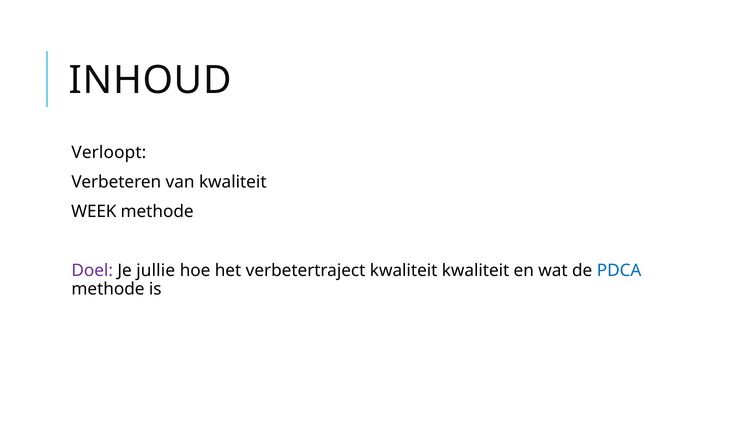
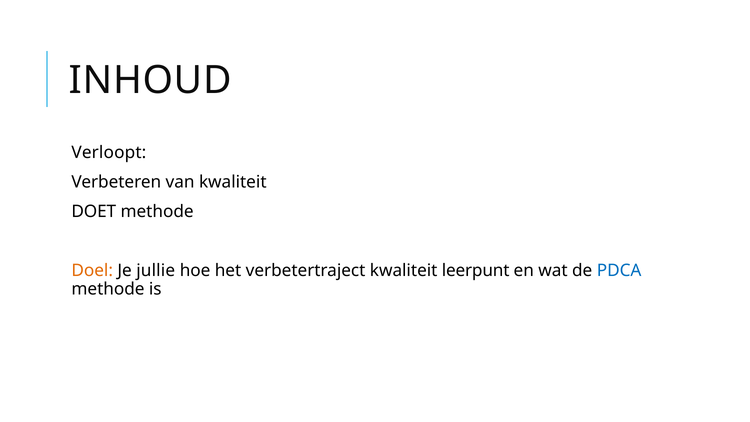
WEEK: WEEK -> DOET
Doel colour: purple -> orange
kwaliteit kwaliteit: kwaliteit -> leerpunt
